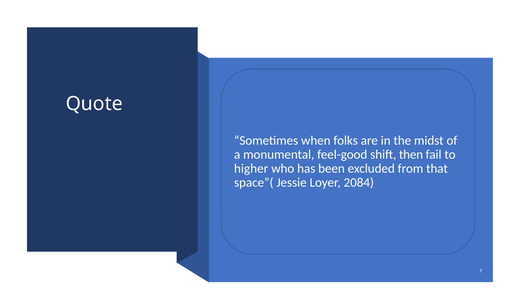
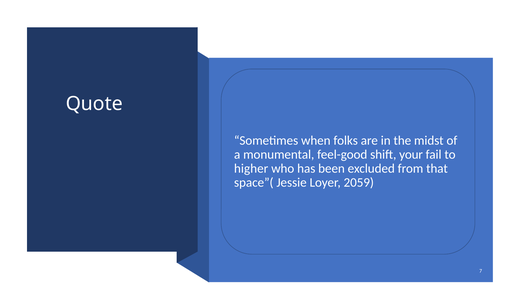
then: then -> your
2084: 2084 -> 2059
